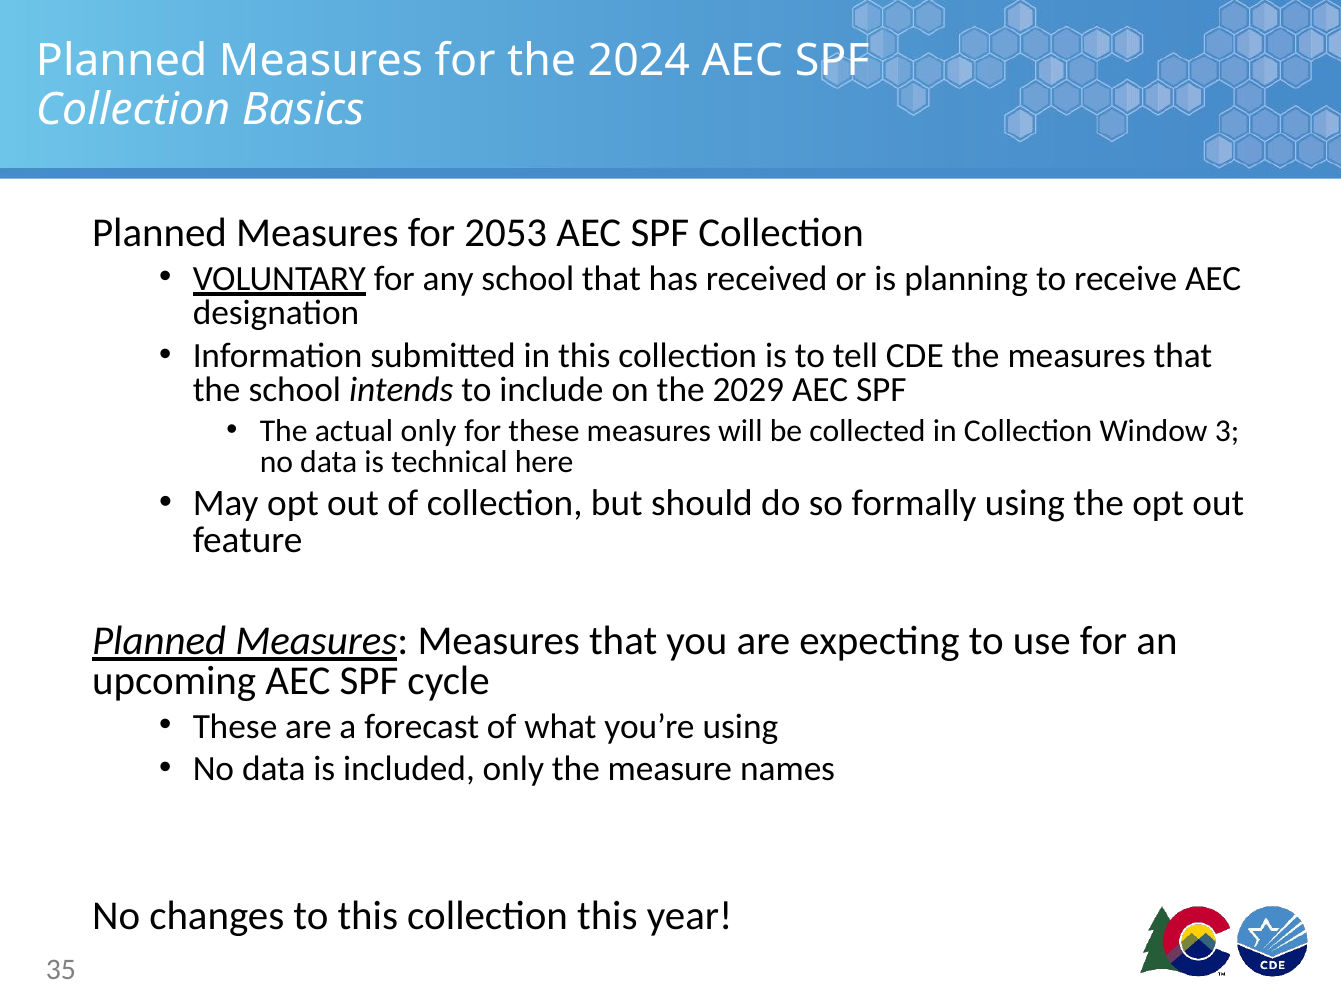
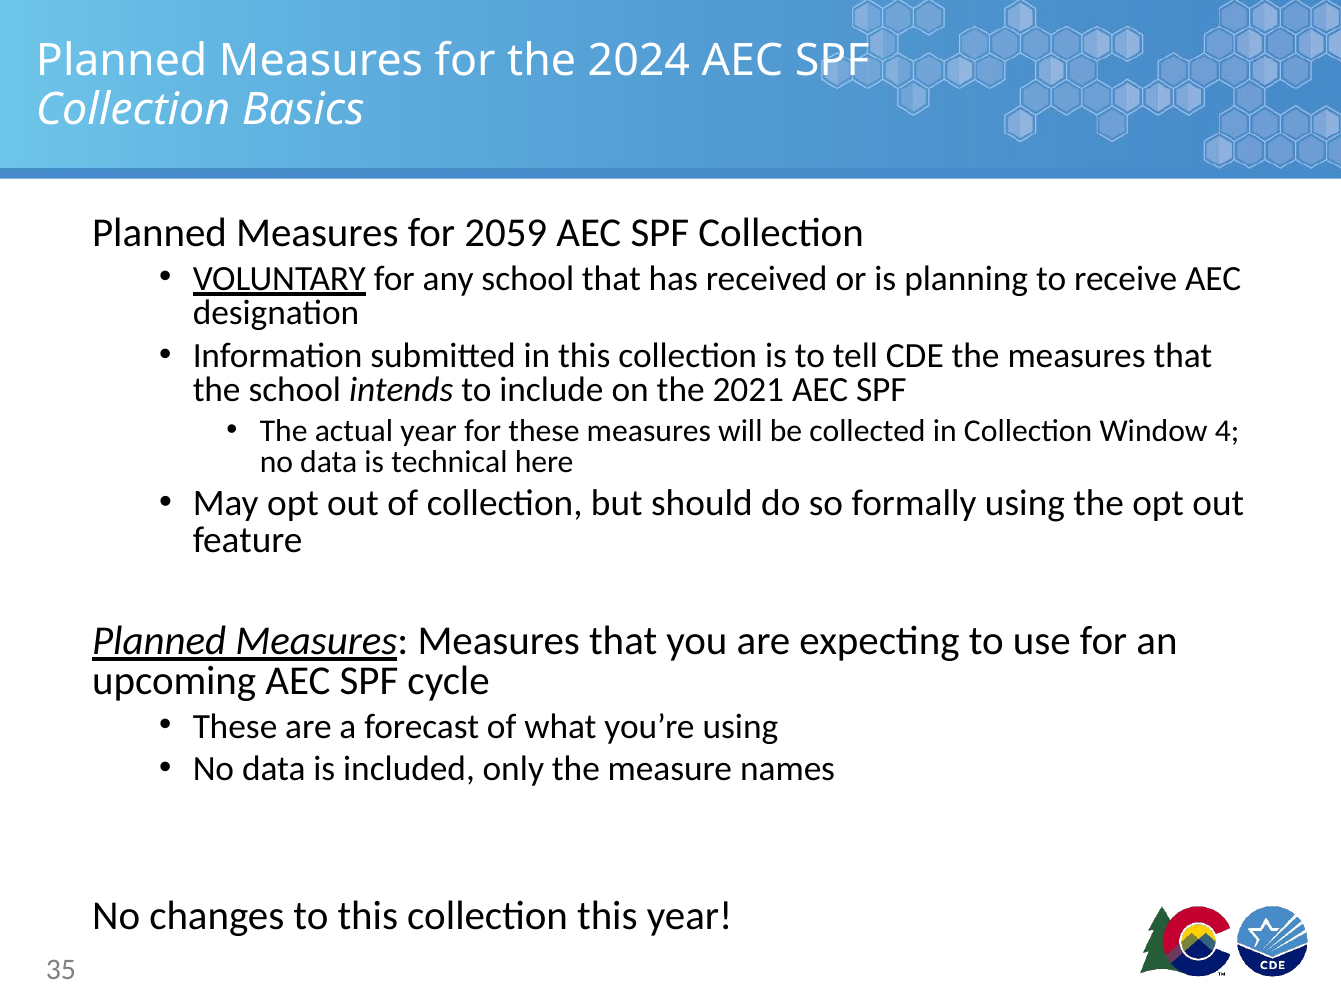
2053: 2053 -> 2059
2029: 2029 -> 2021
actual only: only -> year
3: 3 -> 4
